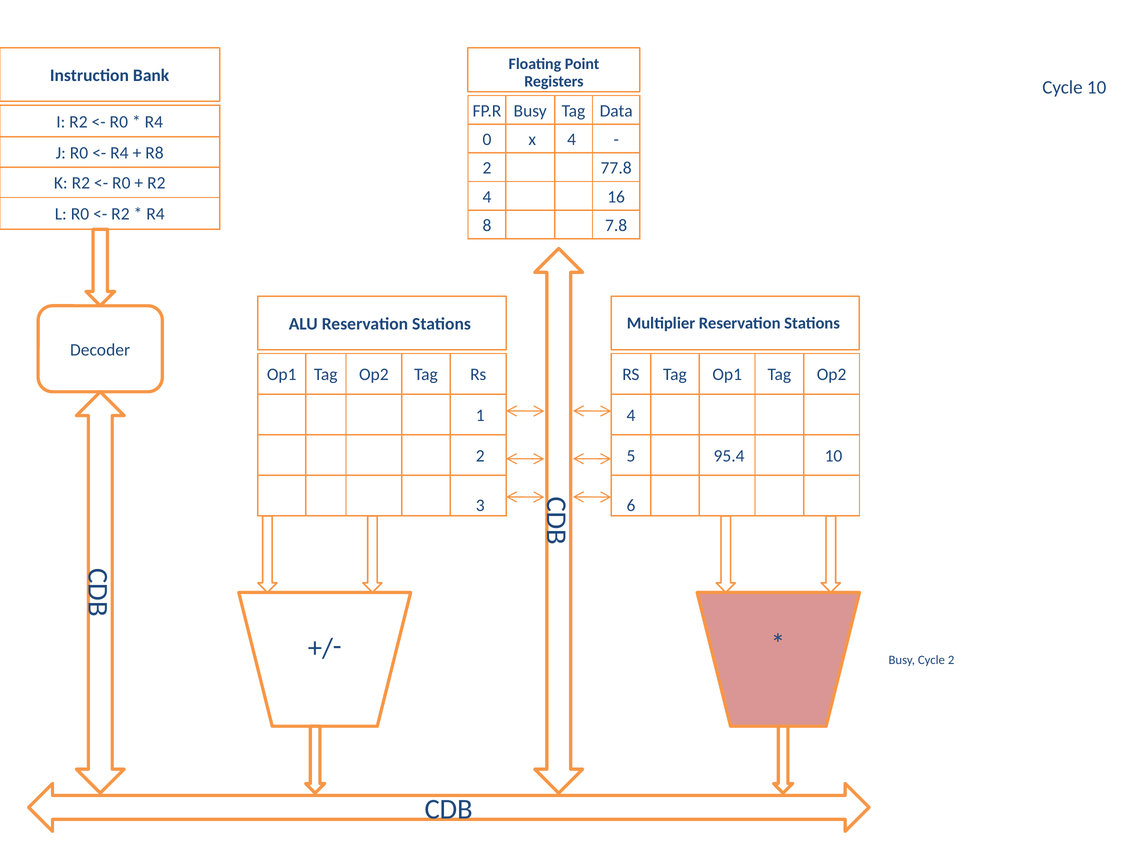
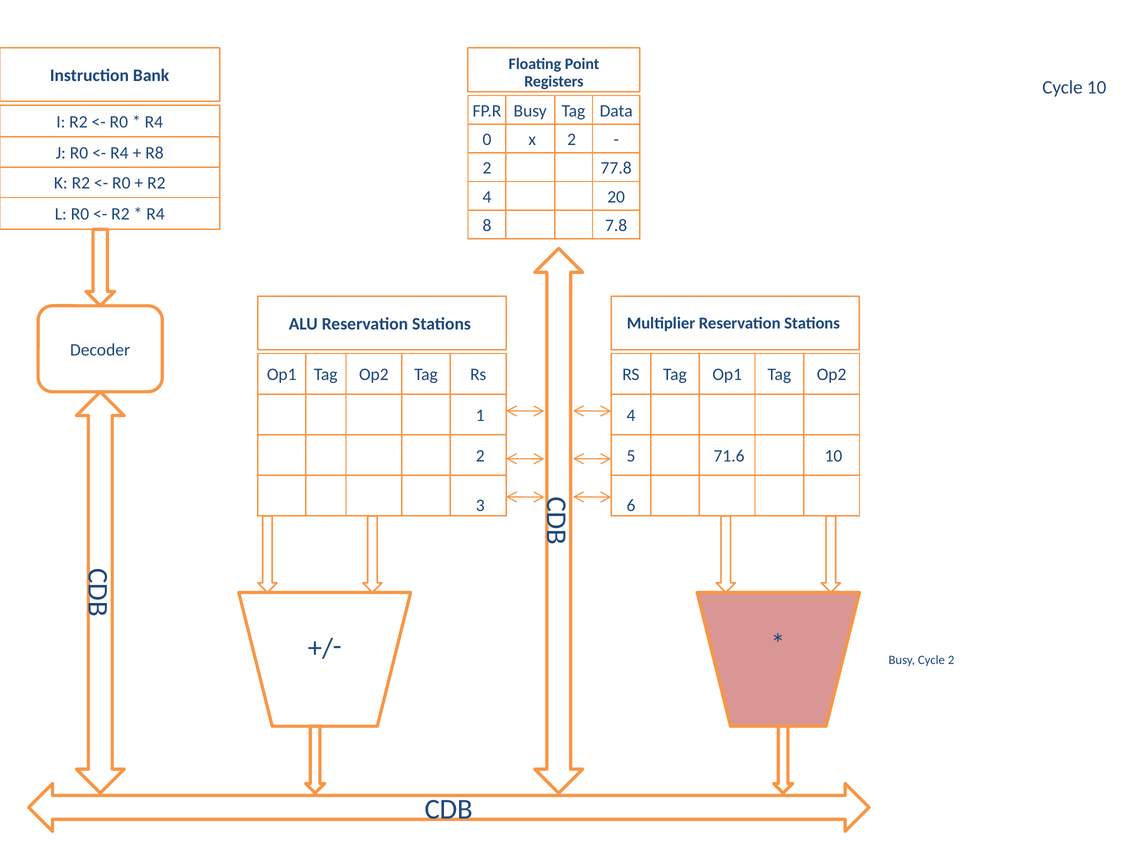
x 4: 4 -> 2
16: 16 -> 20
95.4: 95.4 -> 71.6
